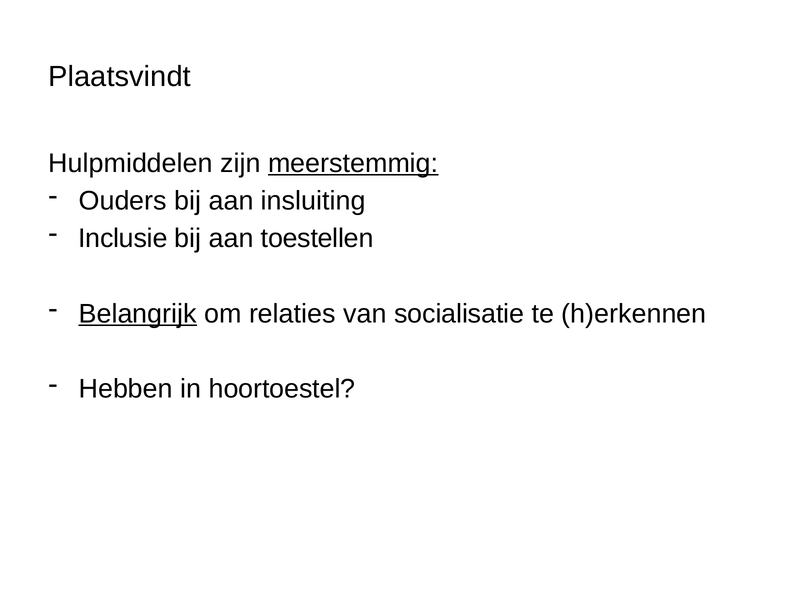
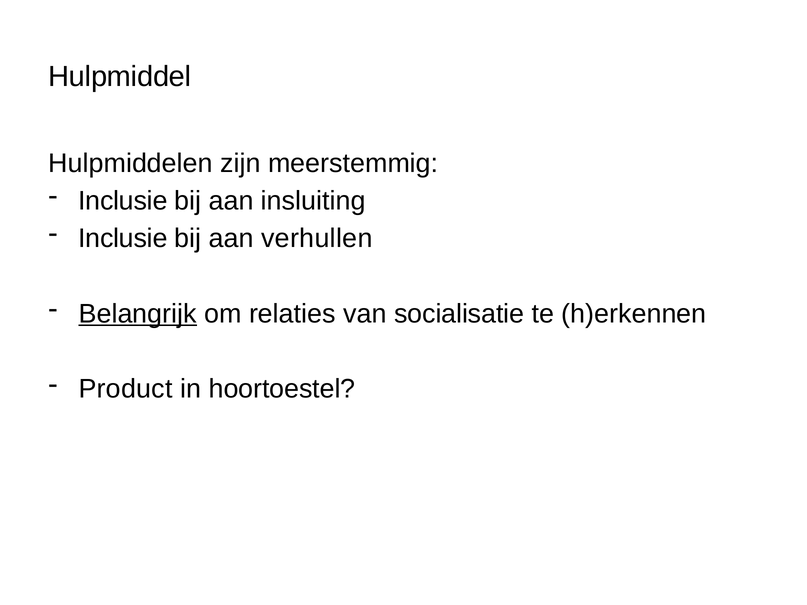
Plaatsvindt: Plaatsvindt -> Hulpmiddel
meerstemmig underline: present -> none
Ouders at (123, 201): Ouders -> Inclusie
toestellen: toestellen -> verhullen
Hebben: Hebben -> Product
